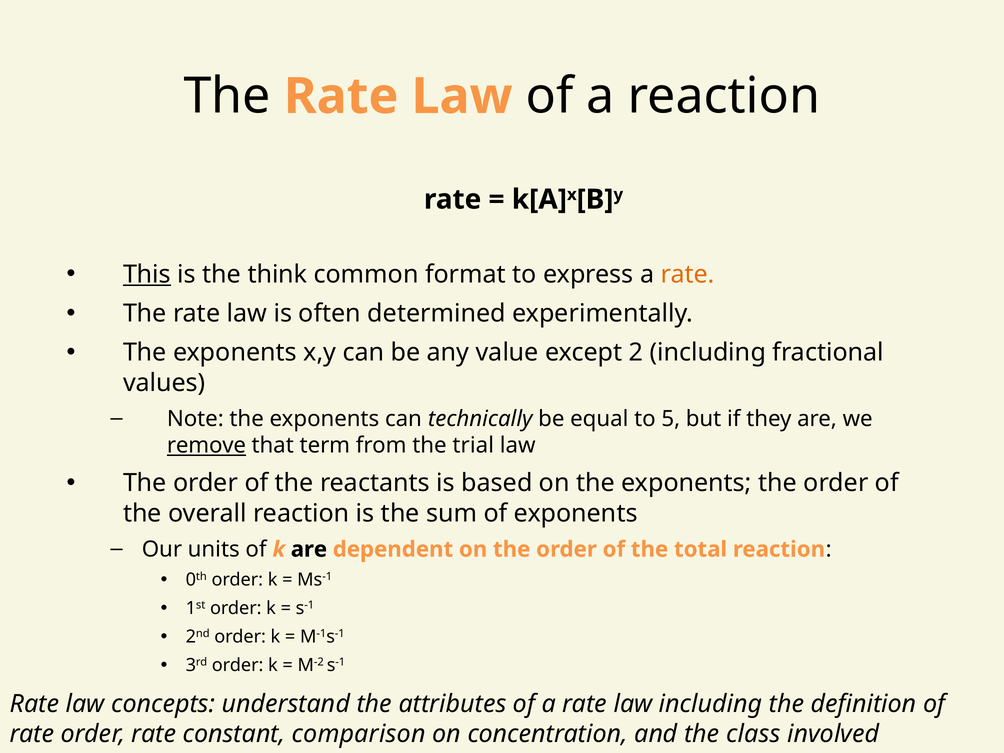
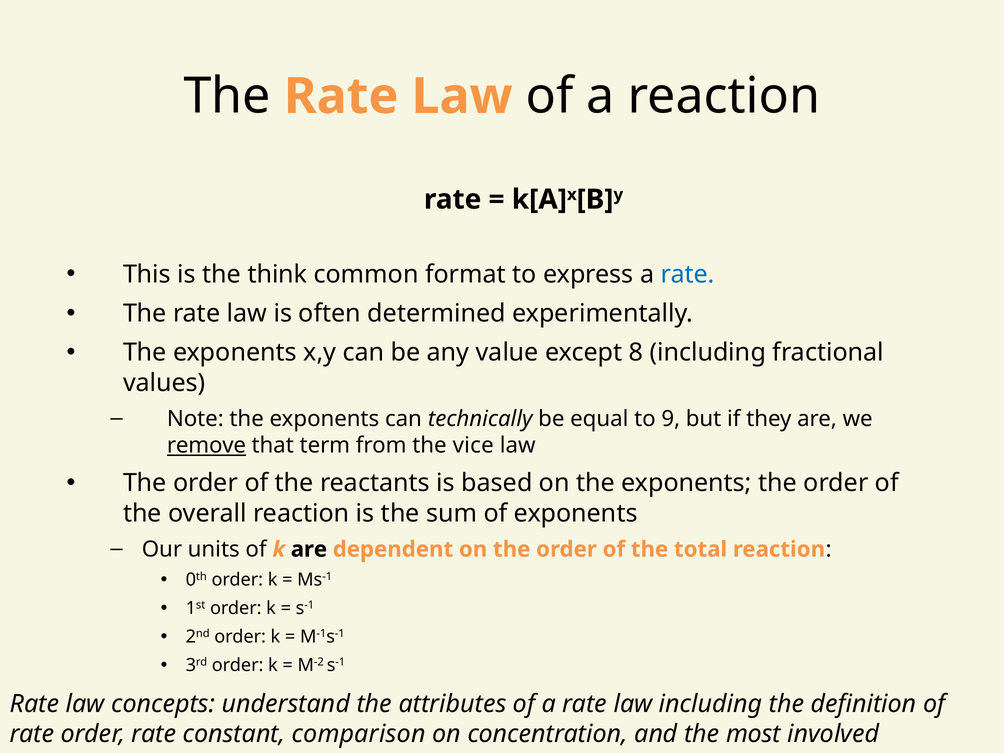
This underline: present -> none
rate at (688, 275) colour: orange -> blue
2: 2 -> 8
5: 5 -> 9
trial: trial -> vice
class: class -> most
